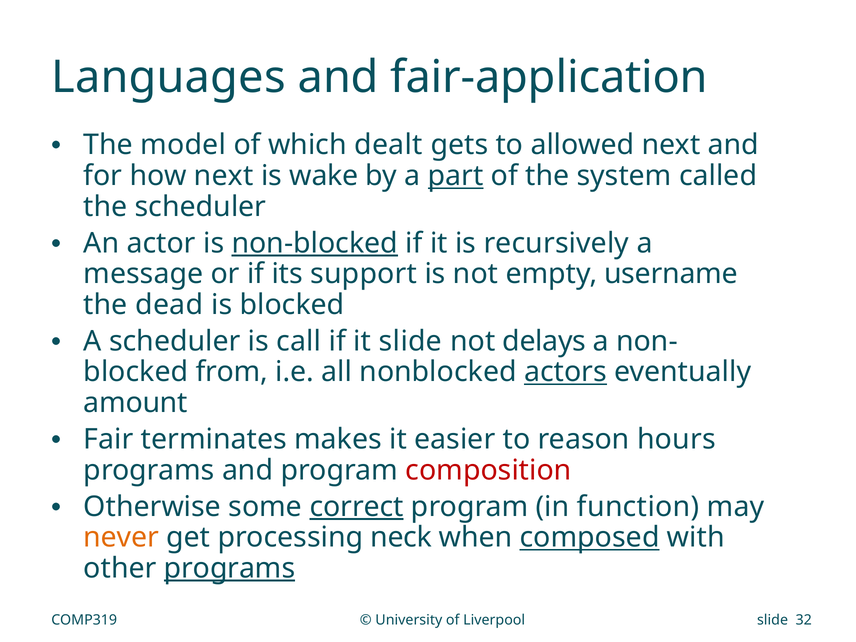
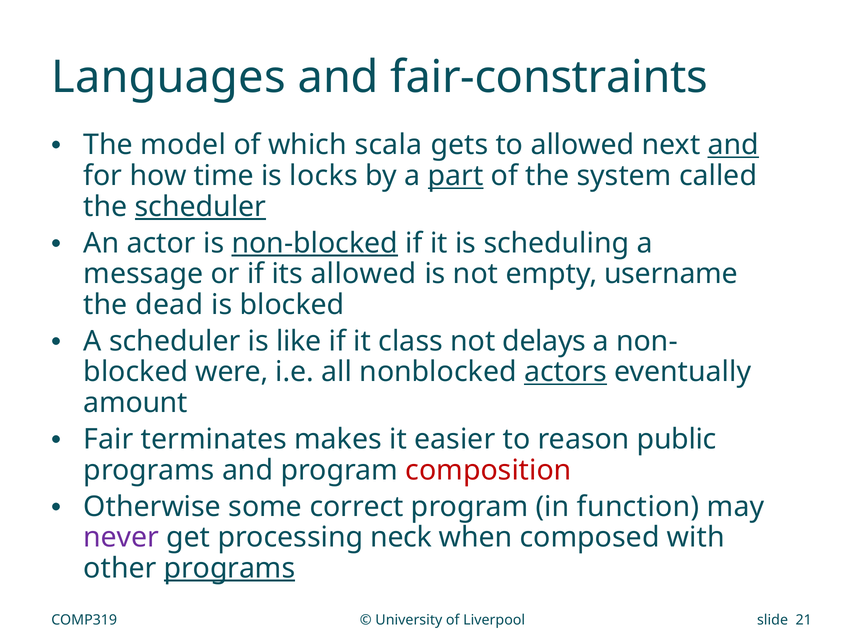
fair-application: fair-application -> fair-constraints
dealt: dealt -> scala
and at (733, 145) underline: none -> present
how next: next -> time
wake: wake -> locks
scheduler at (201, 207) underline: none -> present
recursively: recursively -> scheduling
its support: support -> allowed
call: call -> like
it slide: slide -> class
from: from -> were
hours: hours -> public
correct underline: present -> none
never colour: orange -> purple
composed underline: present -> none
32: 32 -> 21
